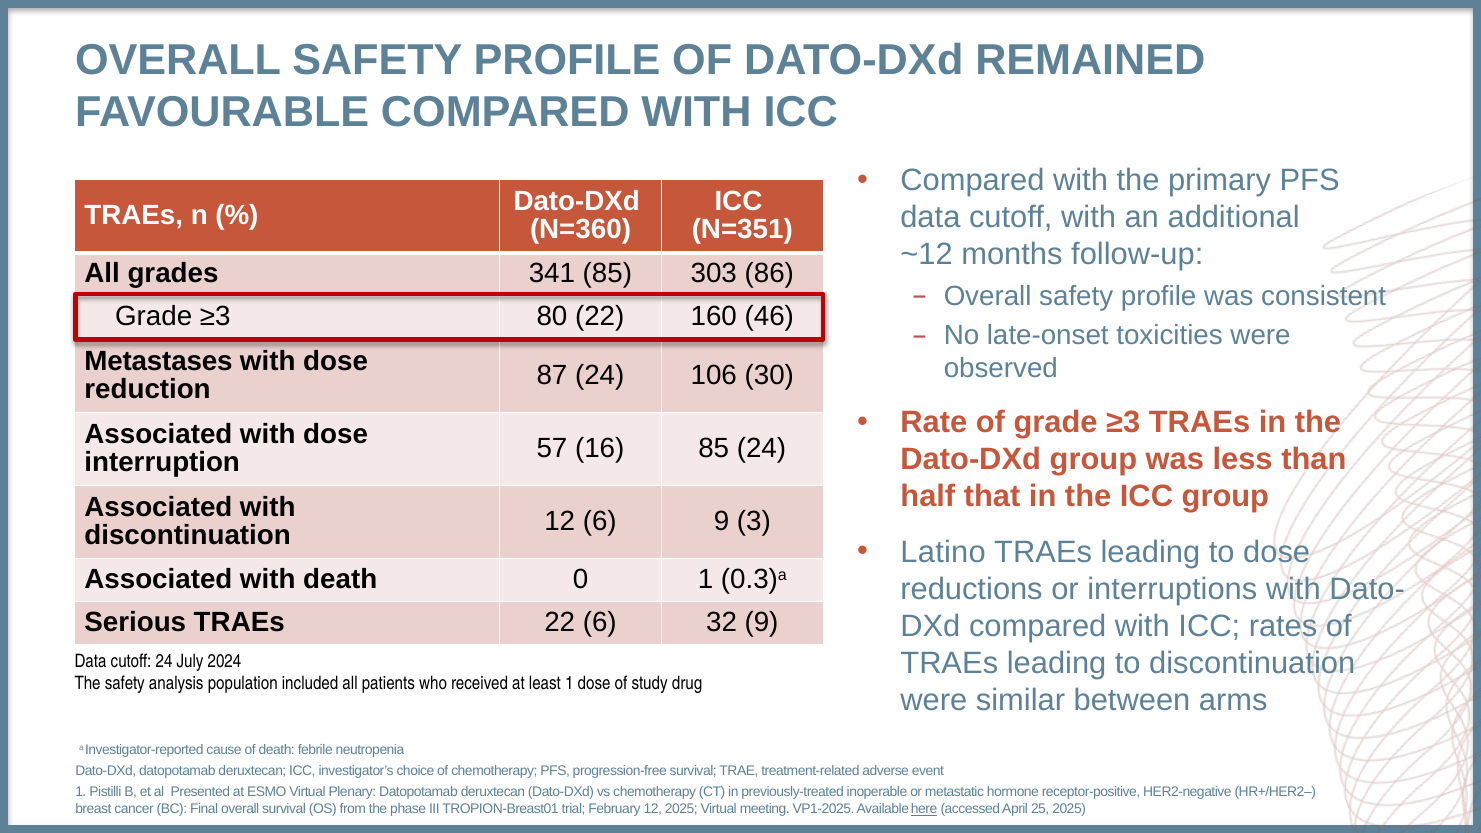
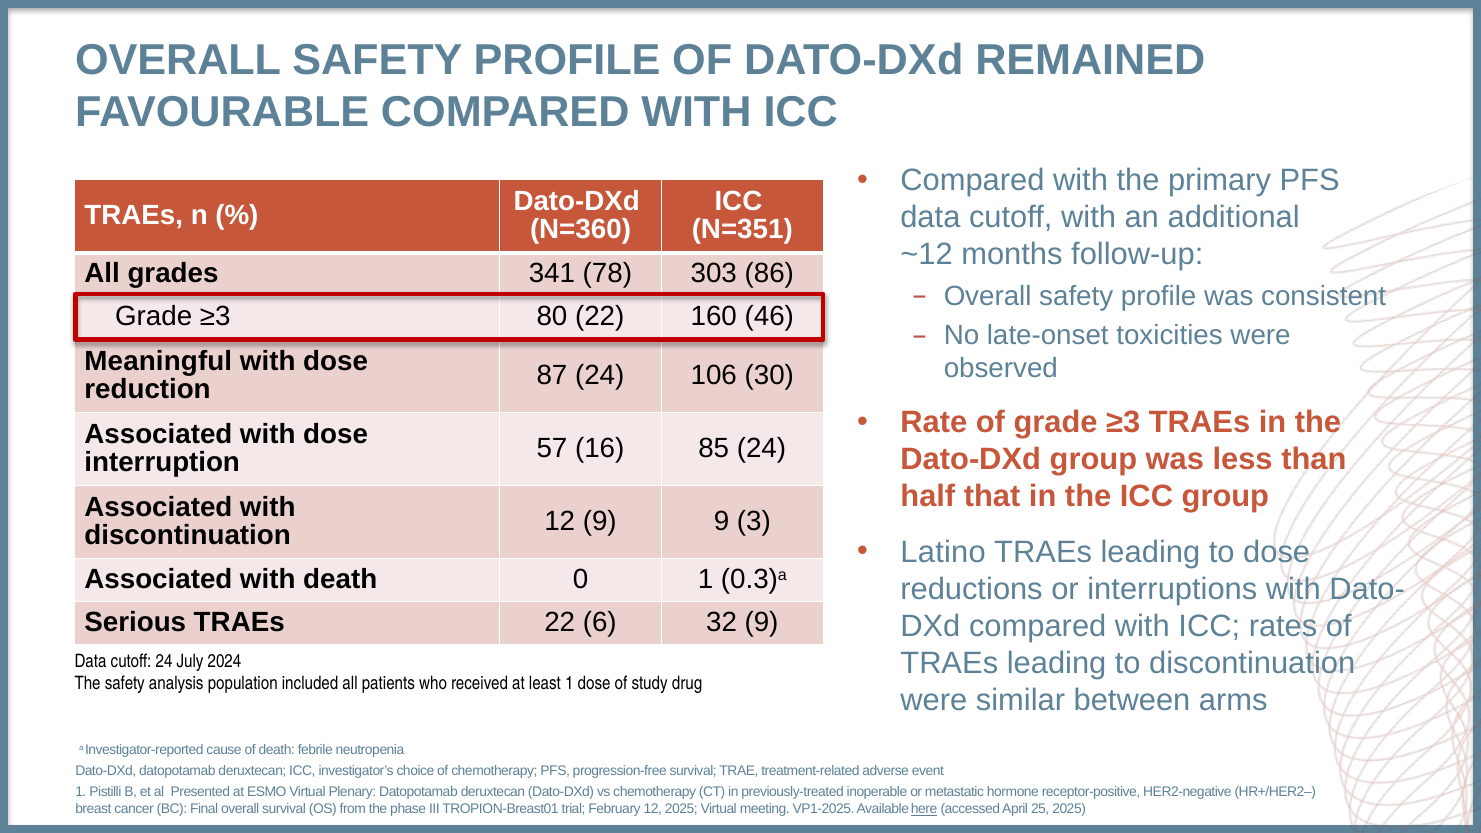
341 85: 85 -> 78
Metastases: Metastases -> Meaningful
12 6: 6 -> 9
